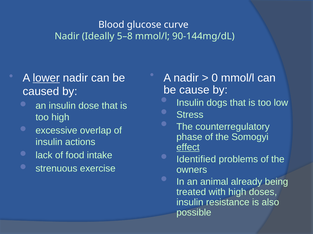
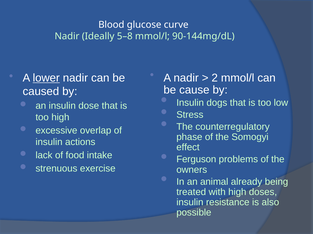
0: 0 -> 2
effect underline: present -> none
Identified: Identified -> Ferguson
